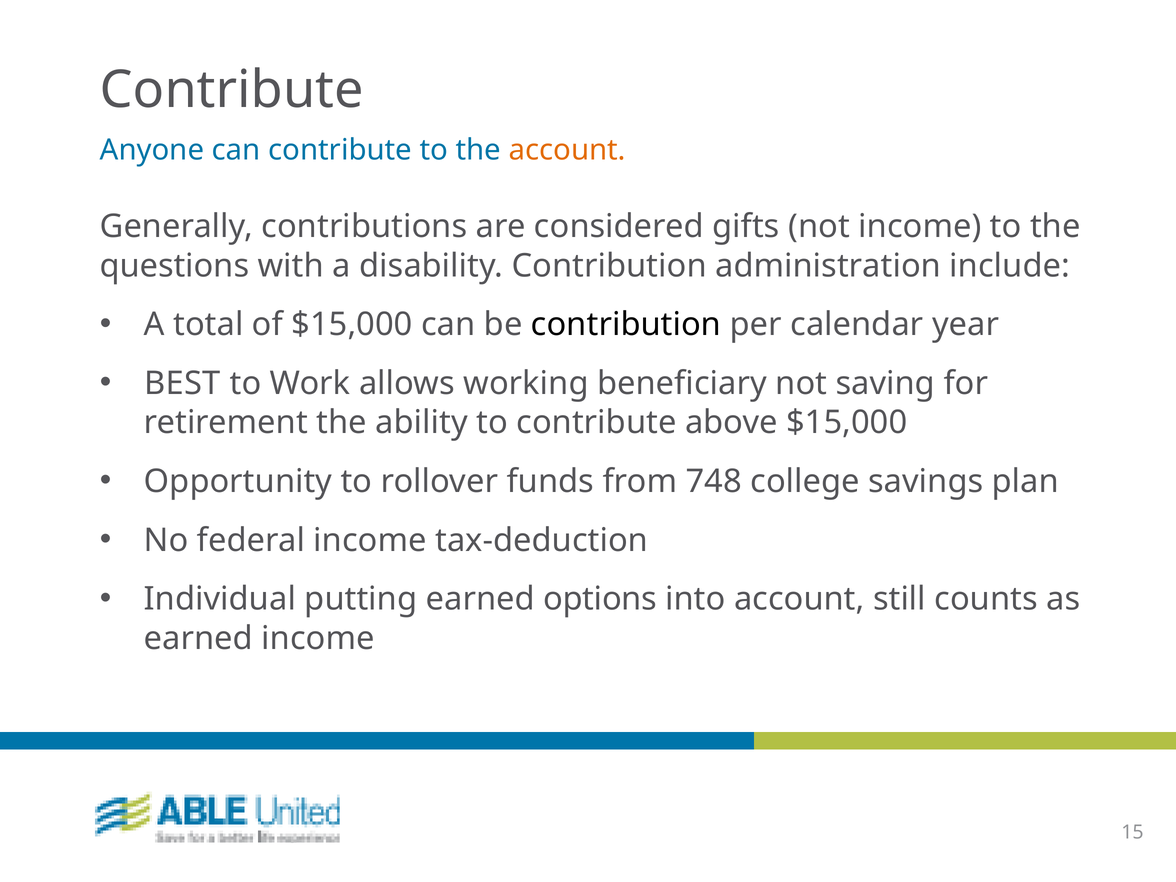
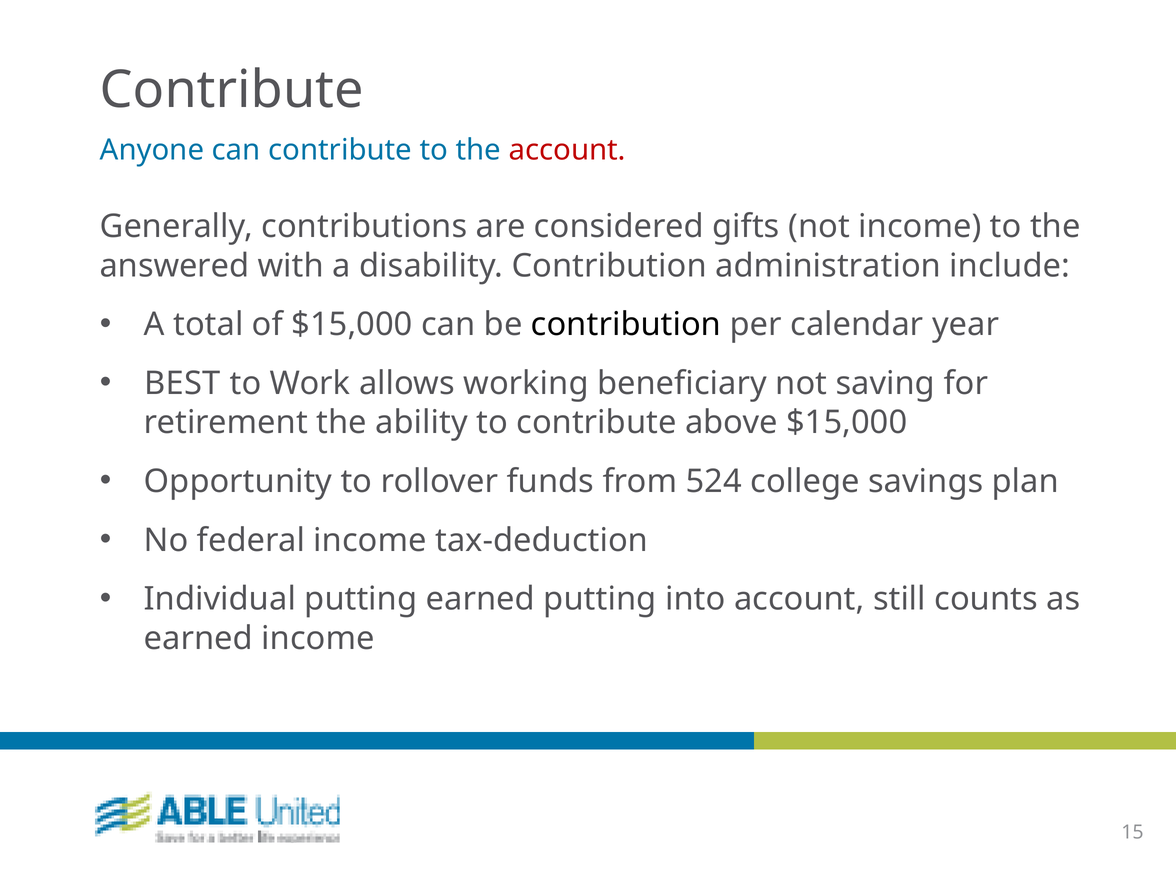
account at (567, 150) colour: orange -> red
questions: questions -> answered
748: 748 -> 524
earned options: options -> putting
